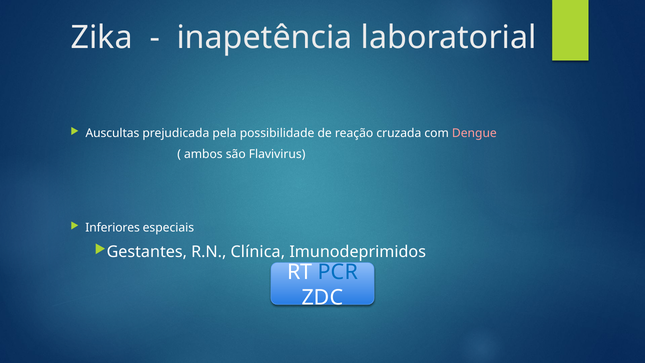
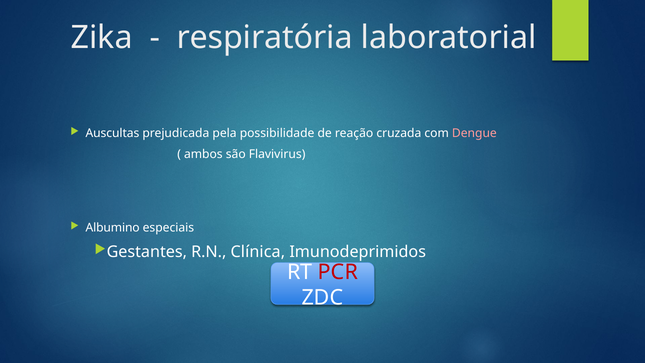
inapetência: inapetência -> respiratória
Inferiores: Inferiores -> Albumino
PCR colour: blue -> red
